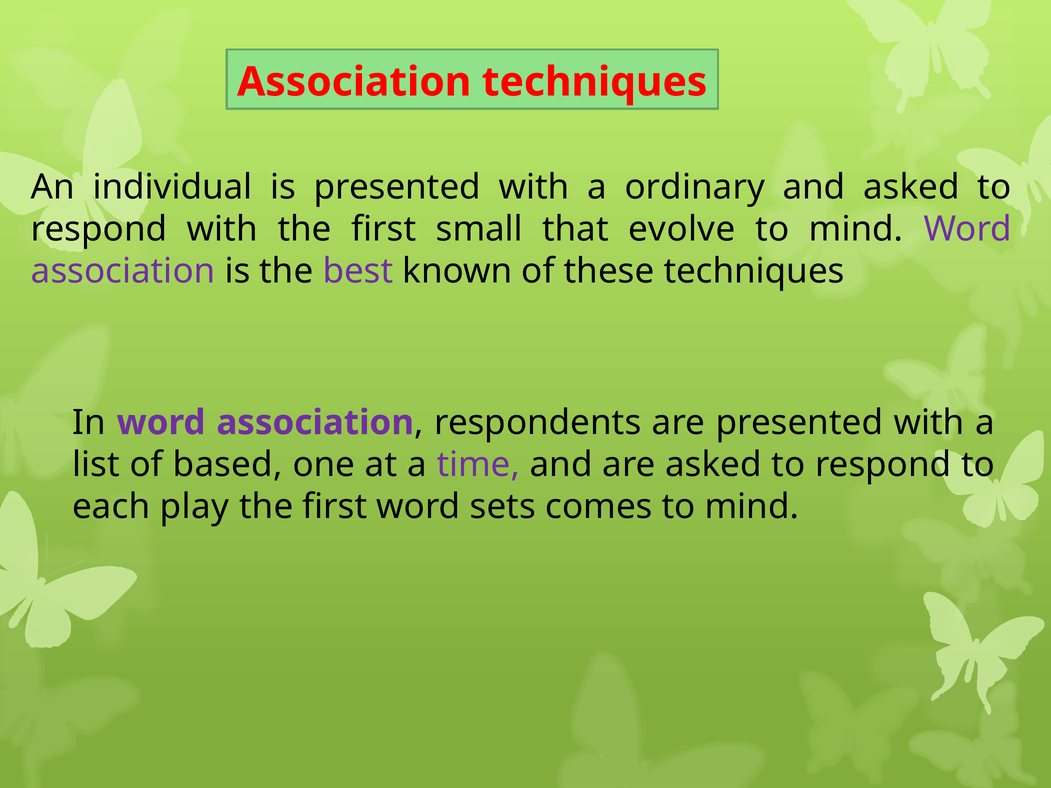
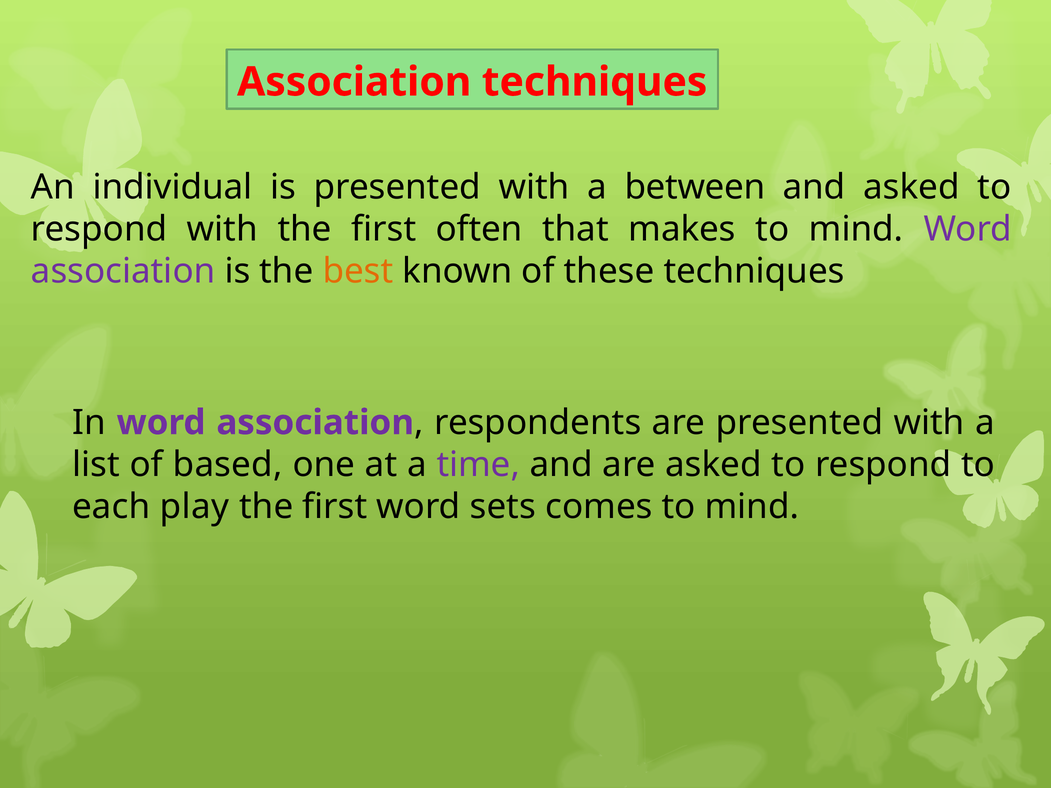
ordinary: ordinary -> between
small: small -> often
evolve: evolve -> makes
best colour: purple -> orange
